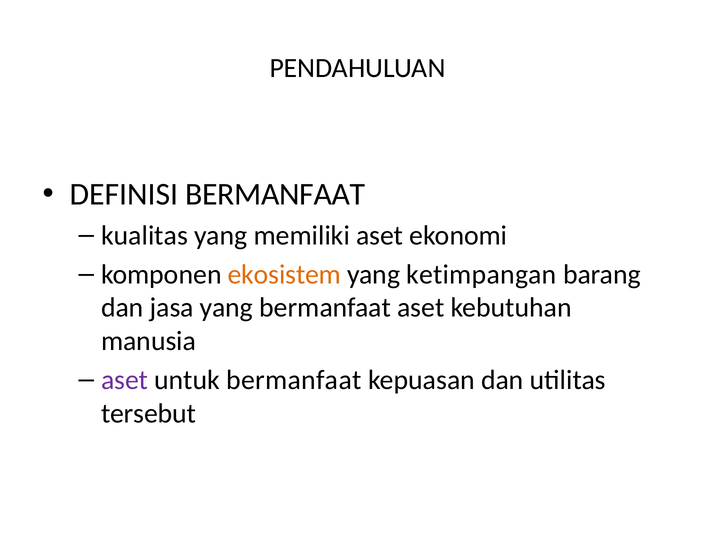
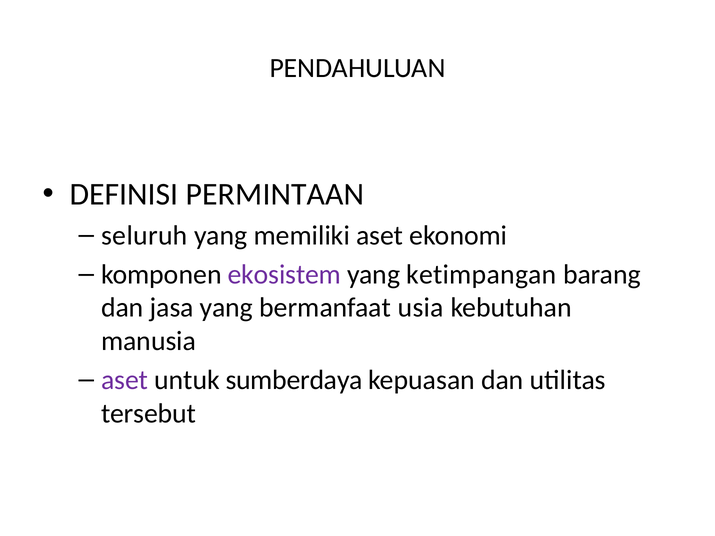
DEFINISI BERMANFAAT: BERMANFAAT -> PERMINTAAN
kualitas: kualitas -> seluruh
ekosistem colour: orange -> purple
bermanfaat aset: aset -> usia
untuk bermanfaat: bermanfaat -> sumberdaya
